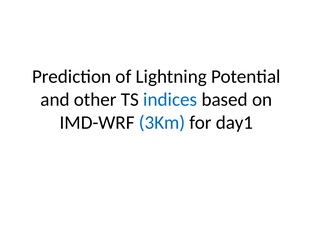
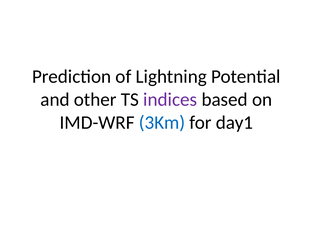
indices colour: blue -> purple
